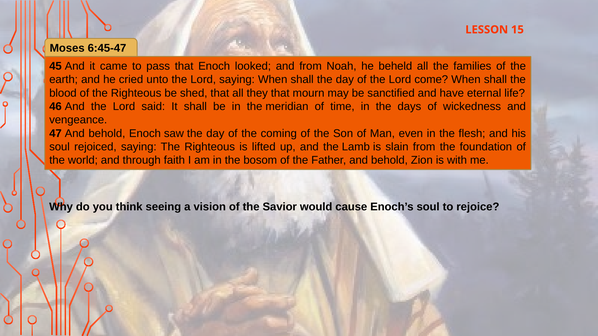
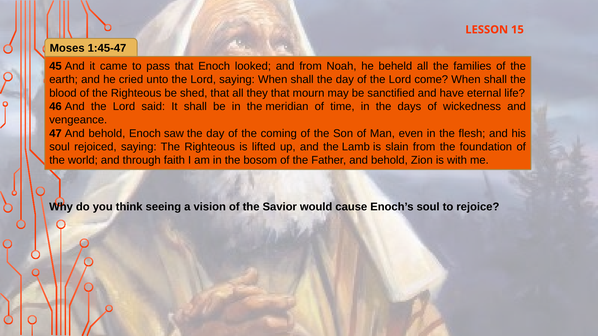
6:45-47: 6:45-47 -> 1:45-47
